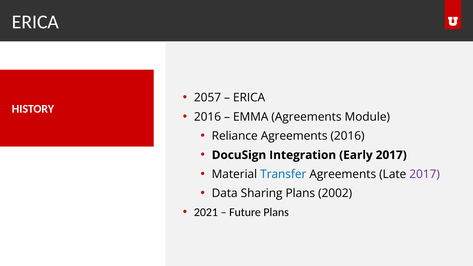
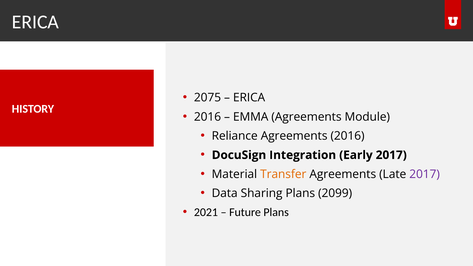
2057: 2057 -> 2075
Transfer colour: blue -> orange
2002: 2002 -> 2099
